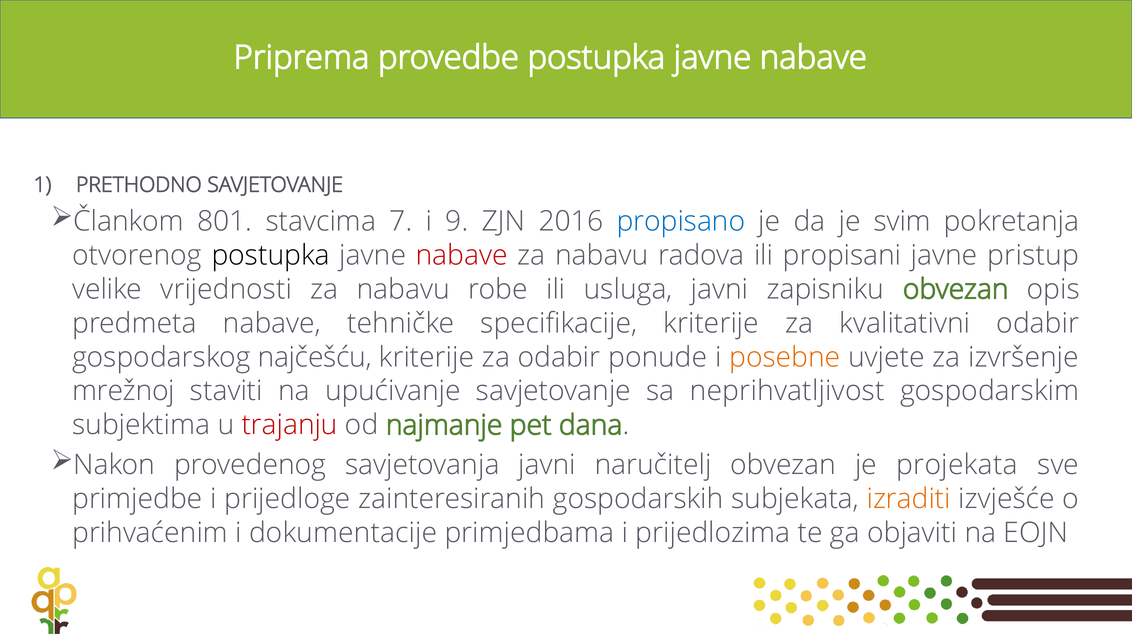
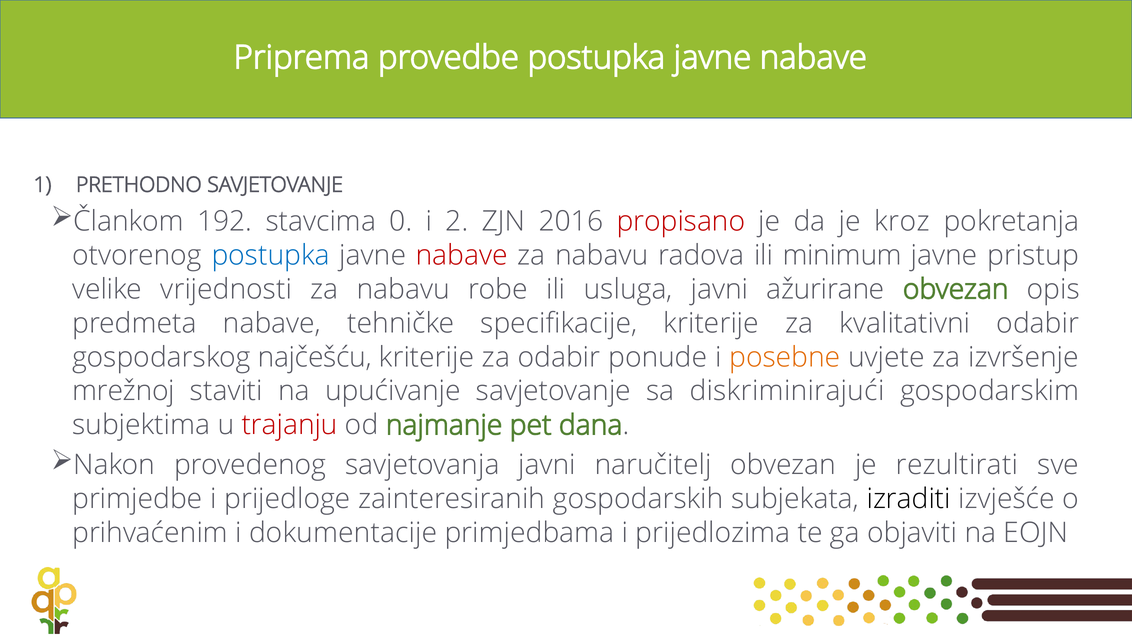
801: 801 -> 192
7: 7 -> 0
9: 9 -> 2
propisano colour: blue -> red
svim: svim -> kroz
postupka at (271, 255) colour: black -> blue
propisani: propisani -> minimum
zapisniku: zapisniku -> ažurirane
neprihvatljivost: neprihvatljivost -> diskriminirajući
projekata: projekata -> rezultirati
izraditi colour: orange -> black
